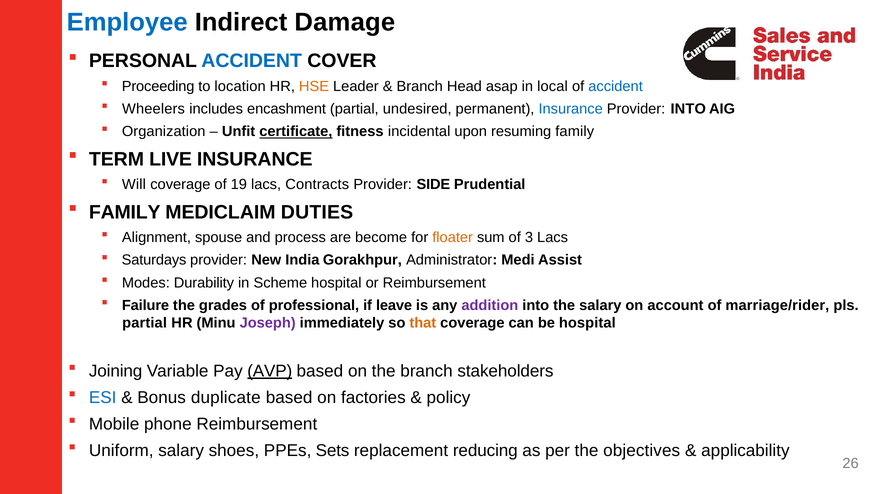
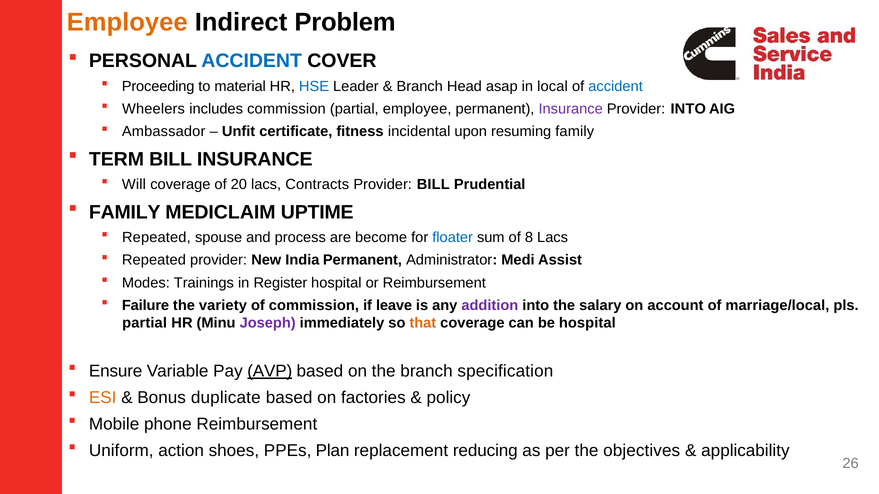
Employee at (127, 22) colour: blue -> orange
Damage: Damage -> Problem
location: location -> material
HSE colour: orange -> blue
includes encashment: encashment -> commission
partial undesired: undesired -> employee
Insurance at (571, 109) colour: blue -> purple
Organization: Organization -> Ambassador
certificate underline: present -> none
TERM LIVE: LIVE -> BILL
19: 19 -> 20
Provider SIDE: SIDE -> BILL
DUTIES: DUTIES -> UPTIME
Alignment at (156, 238): Alignment -> Repeated
floater colour: orange -> blue
3: 3 -> 8
Saturdays at (154, 260): Saturdays -> Repeated
India Gorakhpur: Gorakhpur -> Permanent
Durability: Durability -> Trainings
Scheme: Scheme -> Register
grades: grades -> variety
of professional: professional -> commission
marriage/rider: marriage/rider -> marriage/local
Joining: Joining -> Ensure
stakeholders: stakeholders -> specification
ESI colour: blue -> orange
Uniform salary: salary -> action
Sets: Sets -> Plan
